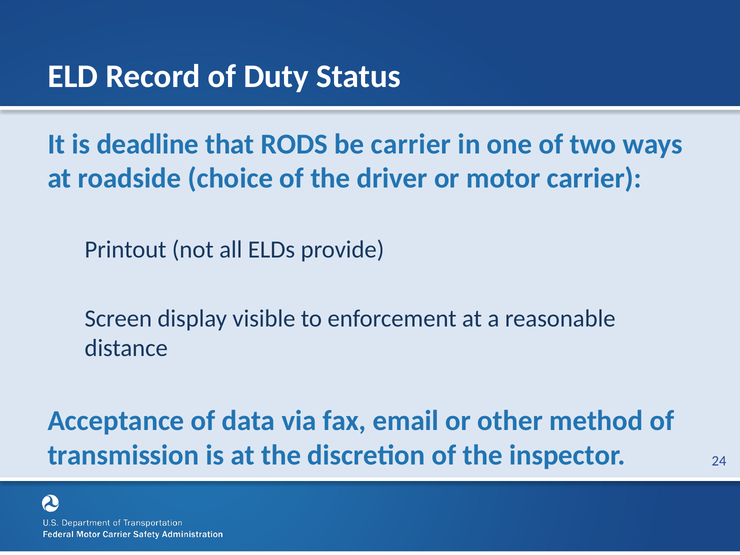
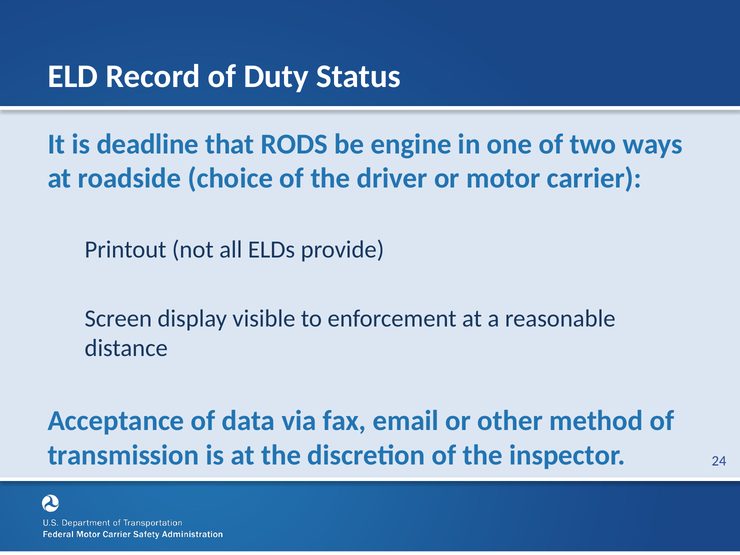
be carrier: carrier -> engine
